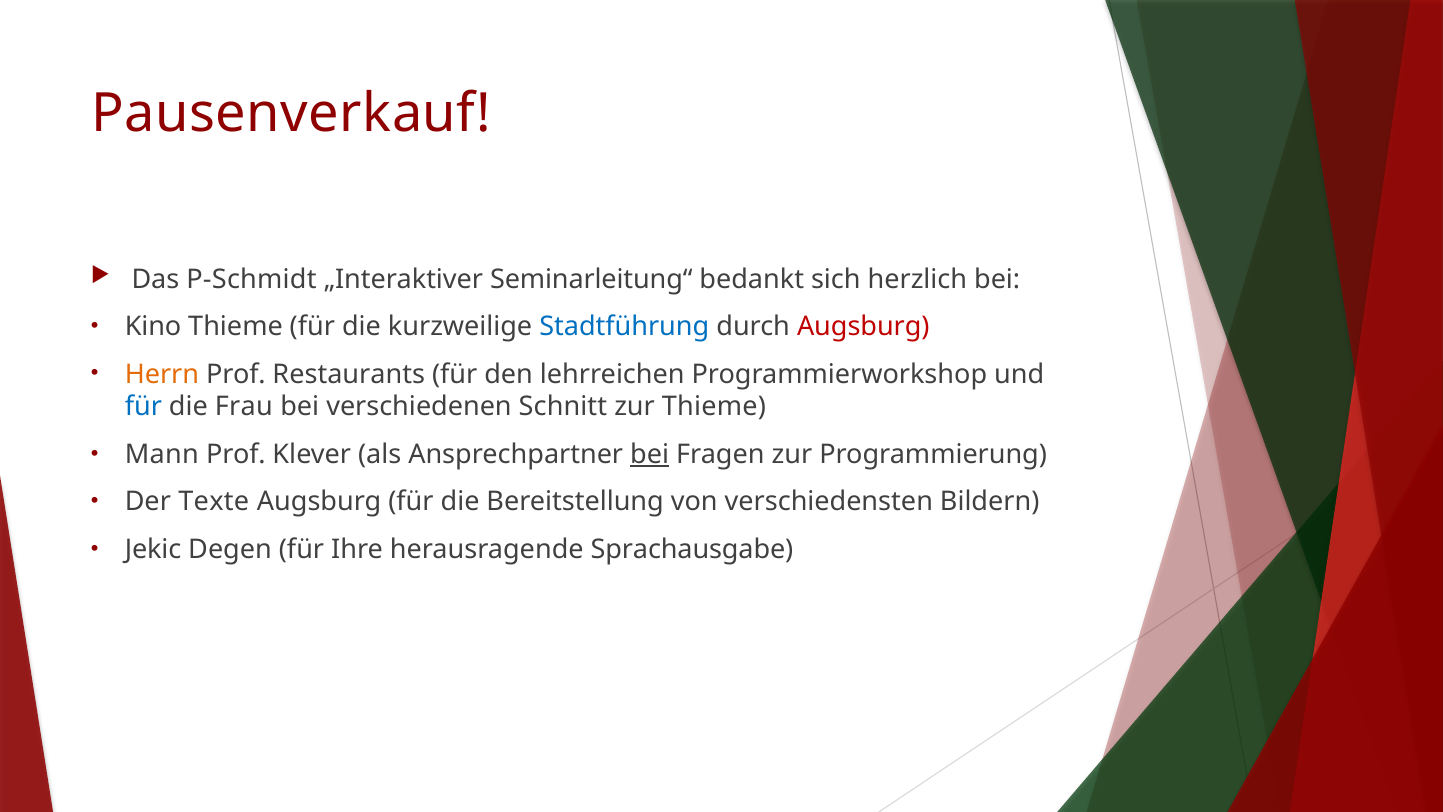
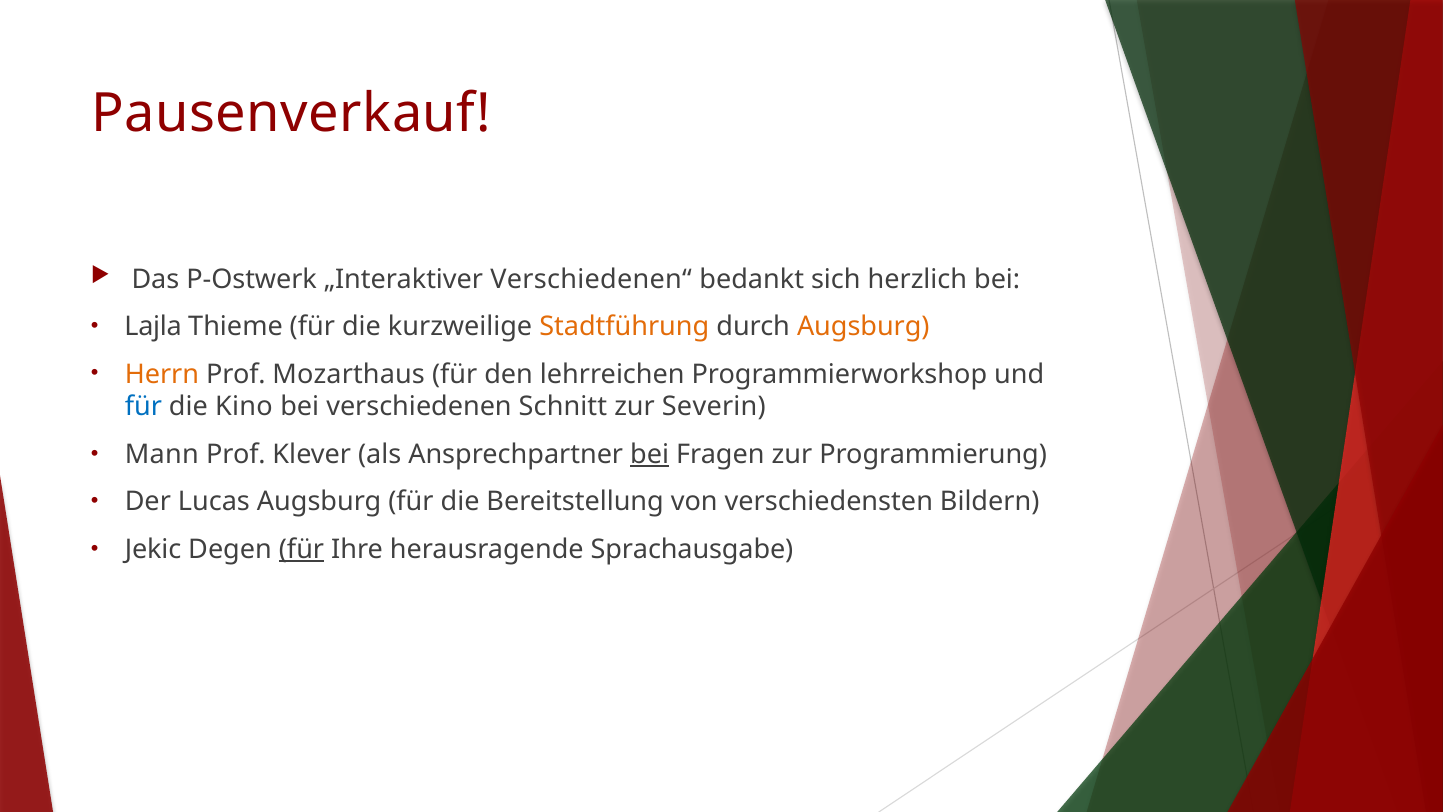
P-Schmidt: P-Schmidt -> P-Ostwerk
Seminarleitung“: Seminarleitung“ -> Verschiedenen“
Kino: Kino -> Lajla
Stadtführung colour: blue -> orange
Augsburg at (863, 327) colour: red -> orange
Restaurants: Restaurants -> Mozarthaus
Frau: Frau -> Kino
zur Thieme: Thieme -> Severin
Texte: Texte -> Lucas
für at (302, 549) underline: none -> present
